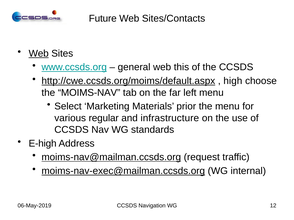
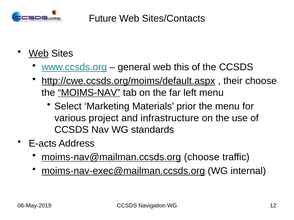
high: high -> their
MOIMS-NAV underline: none -> present
regular: regular -> project
E-high: E-high -> E-acts
moims-nav@mailman.ccsds.org request: request -> choose
